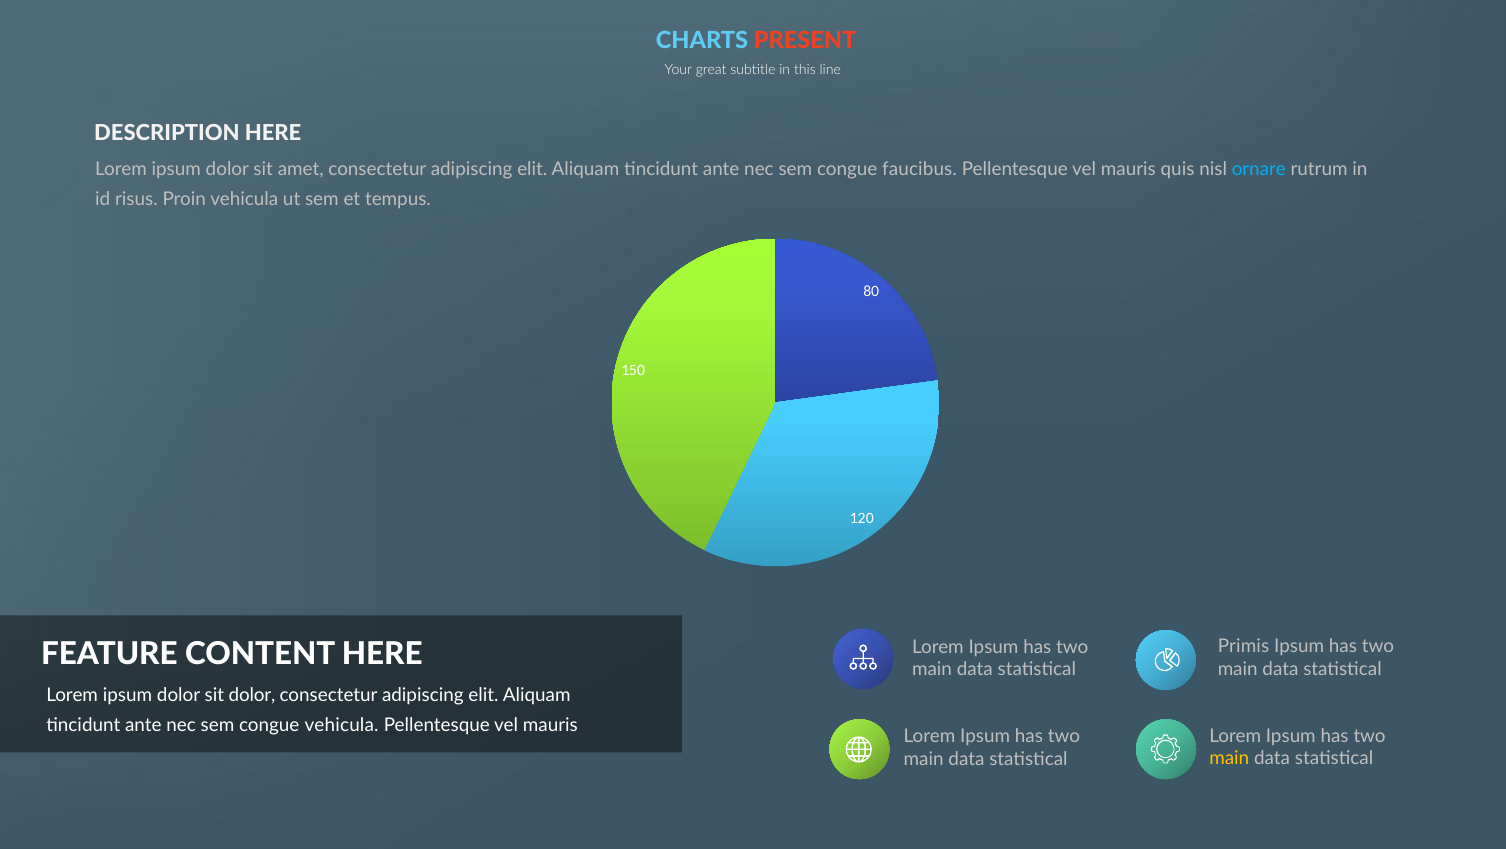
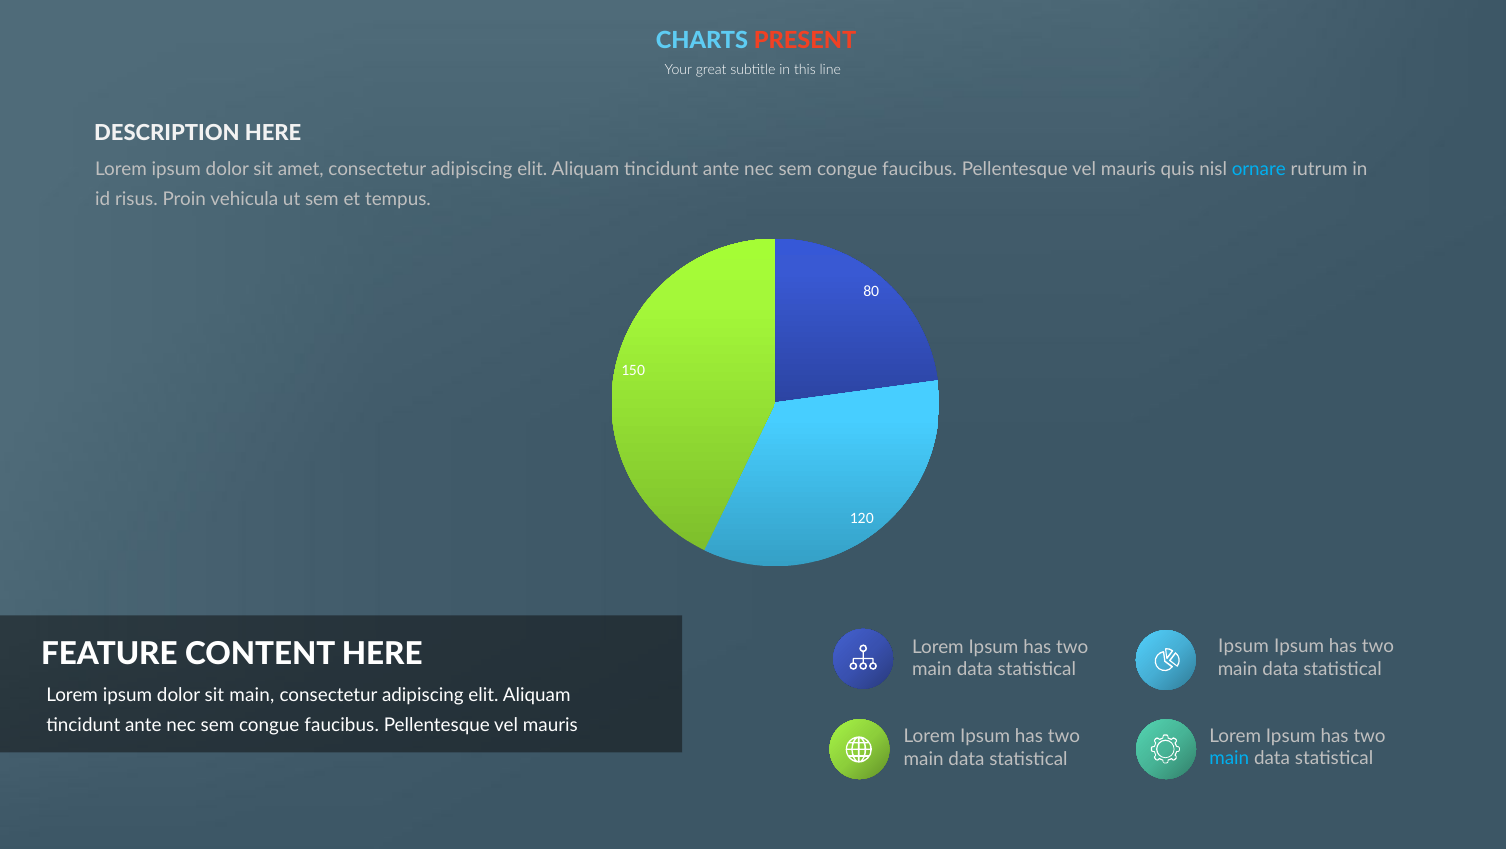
Primis at (1244, 647): Primis -> Ipsum
sit dolor: dolor -> main
vehicula at (342, 725): vehicula -> faucibus
main at (1229, 759) colour: yellow -> light blue
